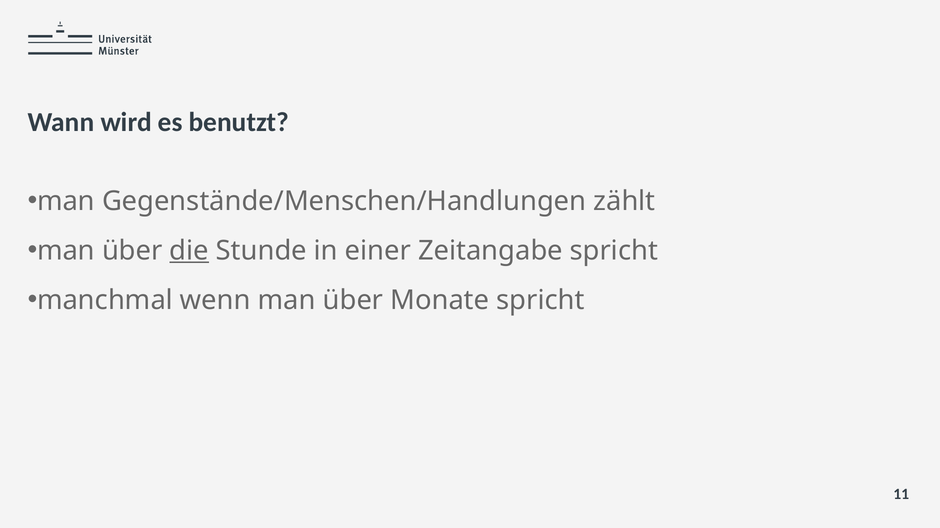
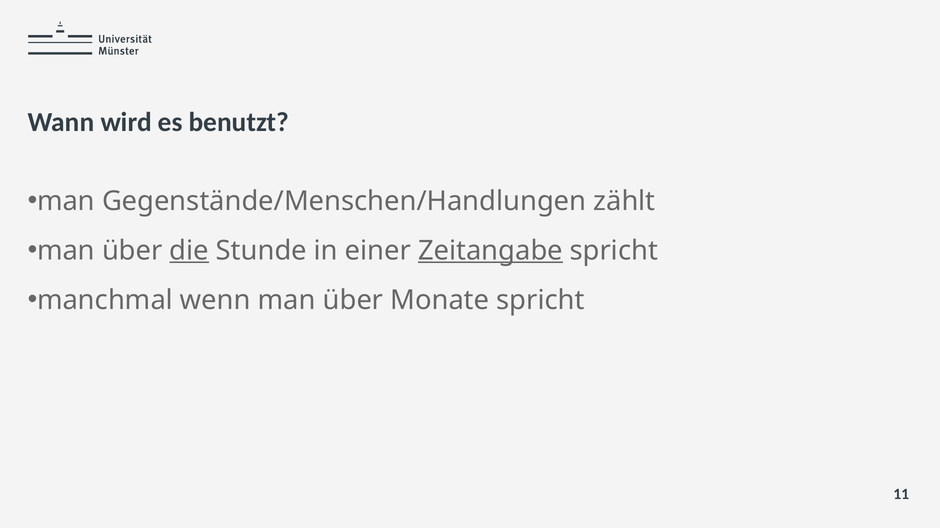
Zeitangabe underline: none -> present
